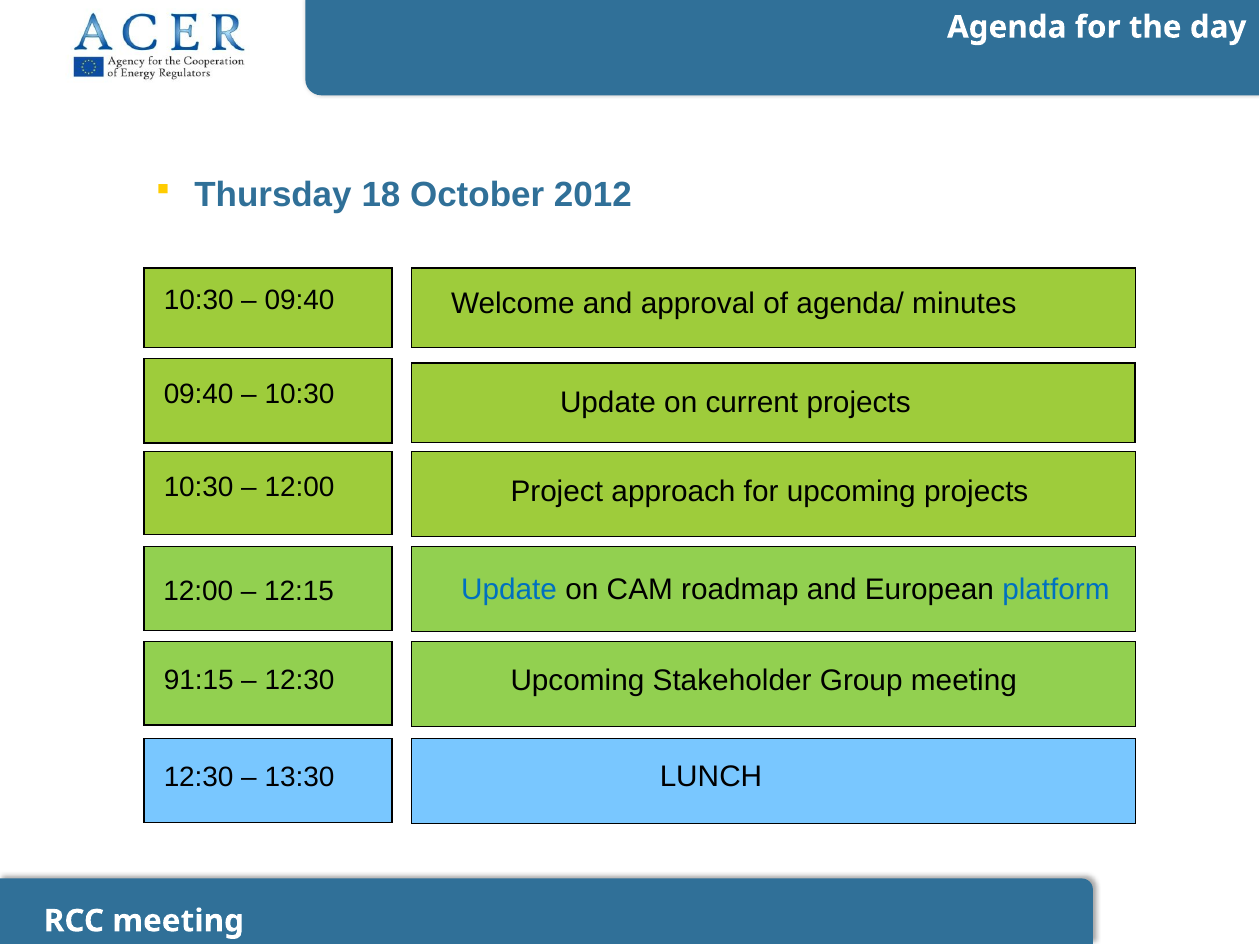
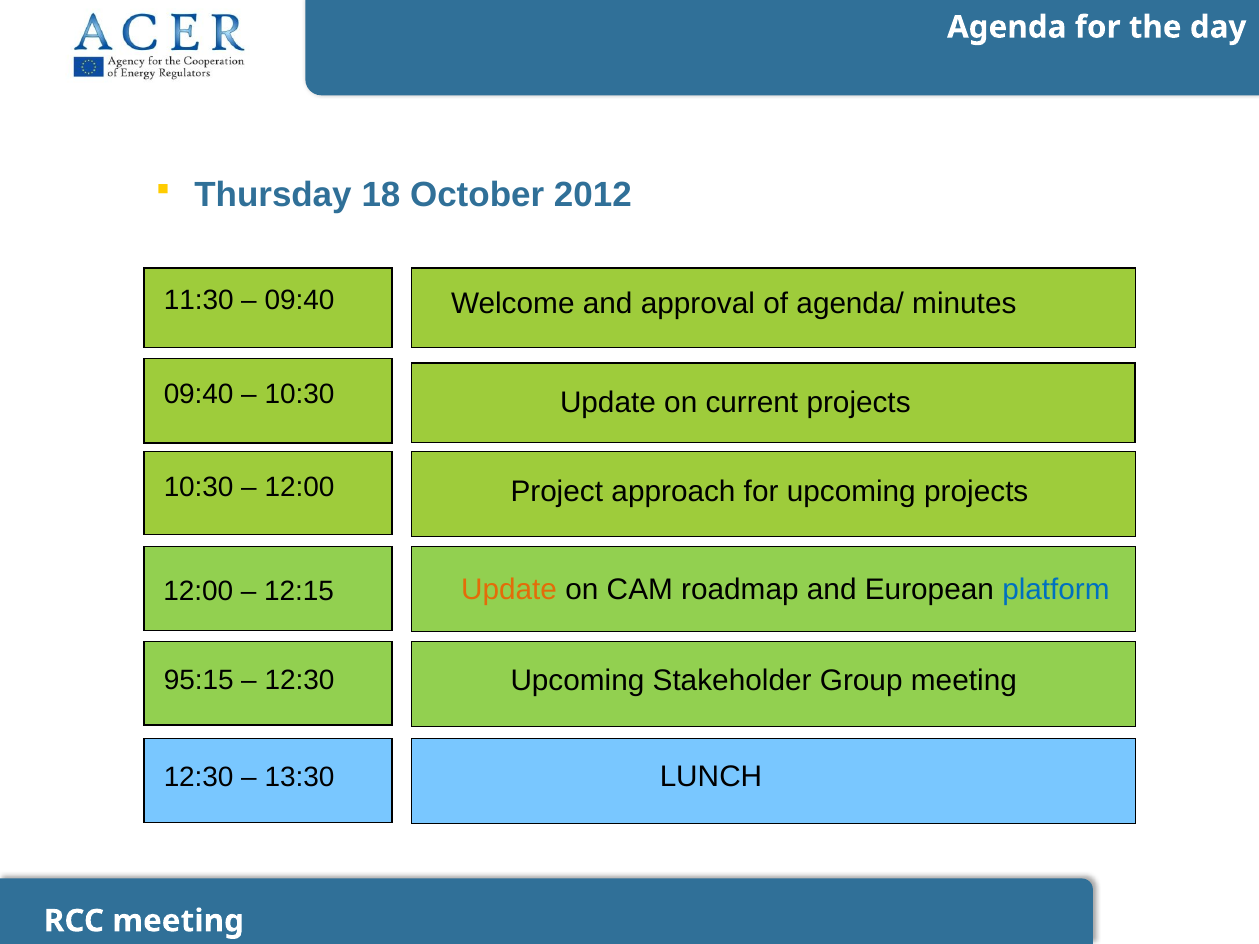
10:30 at (199, 300): 10:30 -> 11:30
Update at (509, 590) colour: blue -> orange
91:15: 91:15 -> 95:15
